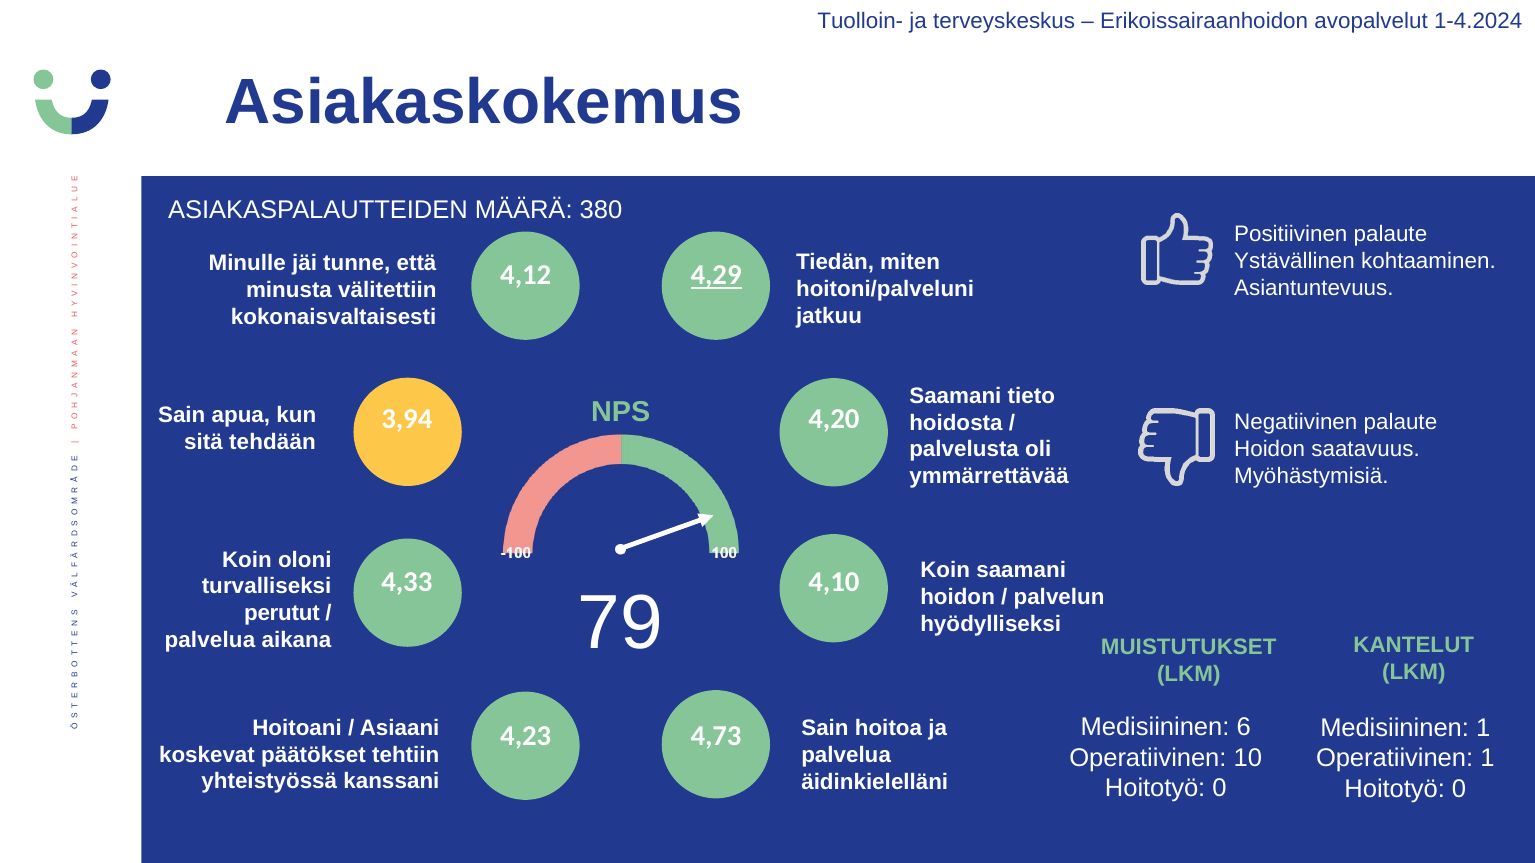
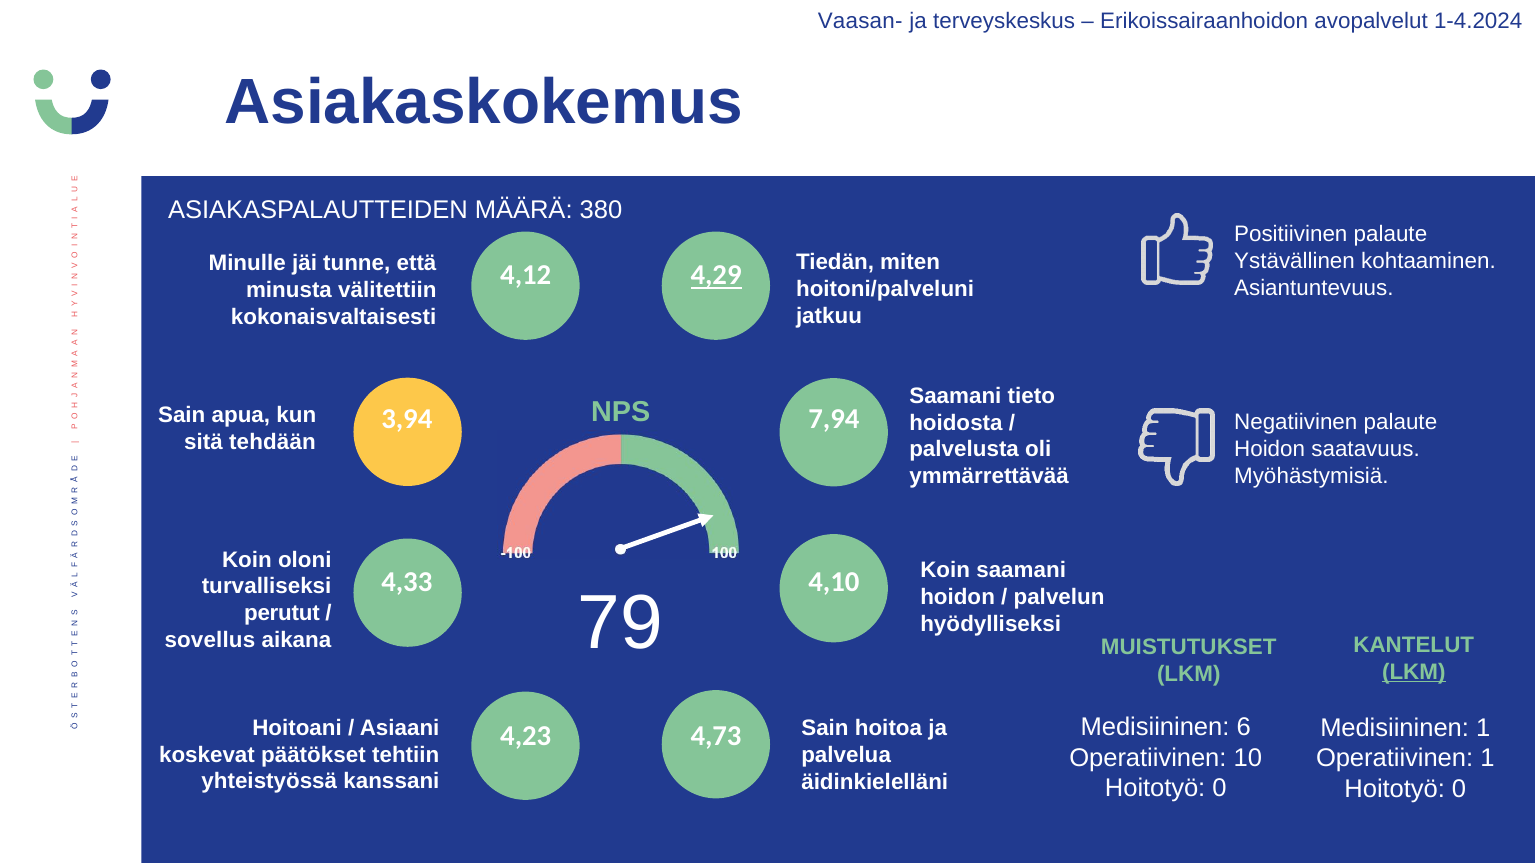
Tuolloin-: Tuolloin- -> Vaasan-
4,20: 4,20 -> 7,94
palvelua at (210, 641): palvelua -> sovellus
LKM at (1414, 673) underline: none -> present
